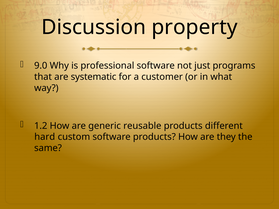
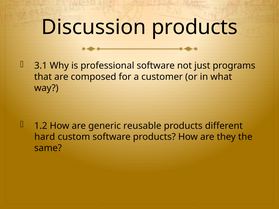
Discussion property: property -> products
9.0: 9.0 -> 3.1
systematic: systematic -> composed
